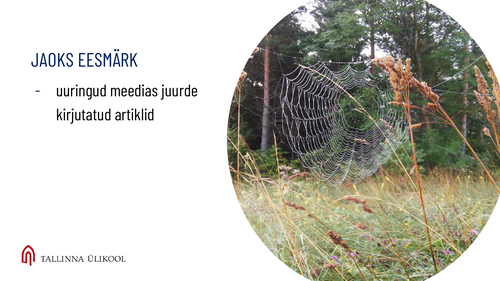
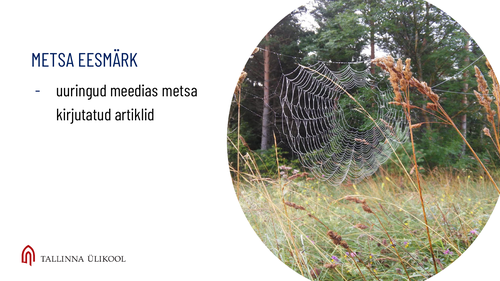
JAOKS at (52, 61): JAOKS -> METSA
meedias juurde: juurde -> metsa
